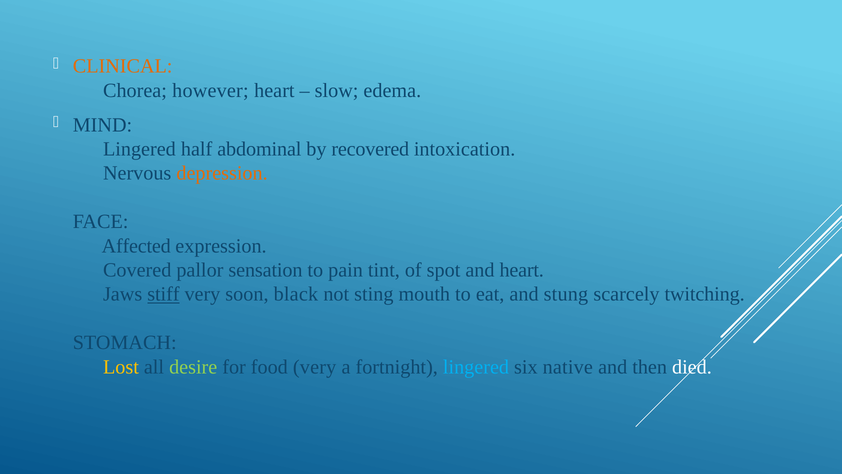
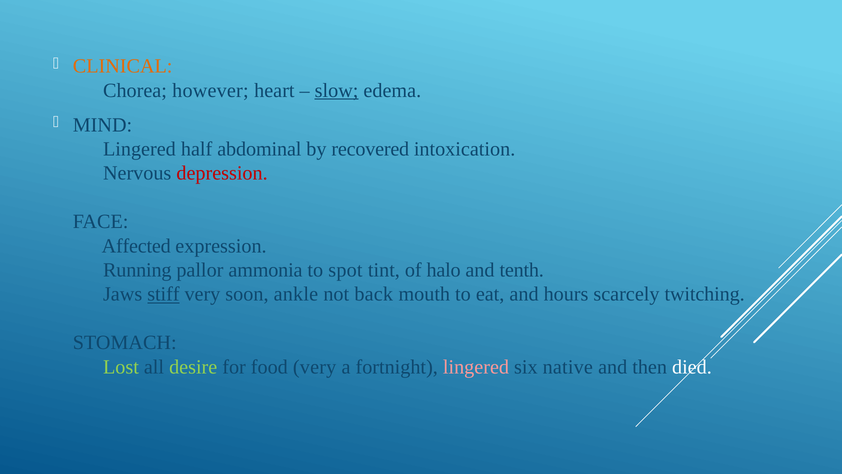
slow underline: none -> present
depression colour: orange -> red
Covered: Covered -> Running
sensation: sensation -> ammonia
pain: pain -> spot
spot: spot -> halo
and heart: heart -> tenth
black: black -> ankle
sting: sting -> back
stung: stung -> hours
Lost colour: yellow -> light green
lingered at (476, 367) colour: light blue -> pink
